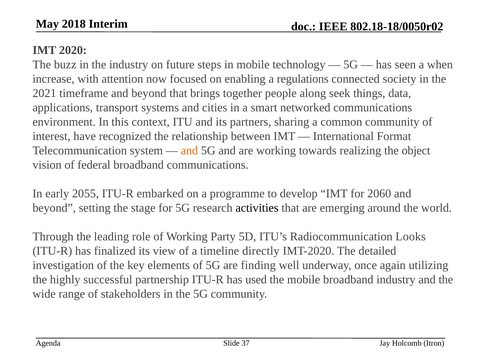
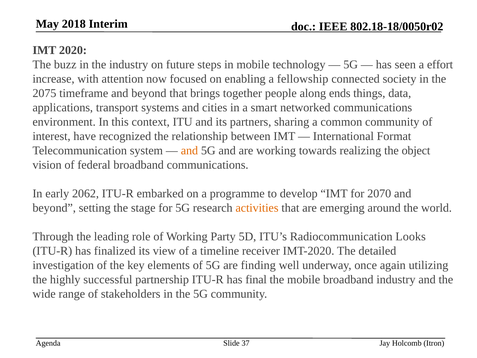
when: when -> effort
regulations: regulations -> fellowship
2021: 2021 -> 2075
seek: seek -> ends
2055: 2055 -> 2062
2060: 2060 -> 2070
activities colour: black -> orange
directly: directly -> receiver
used: used -> final
